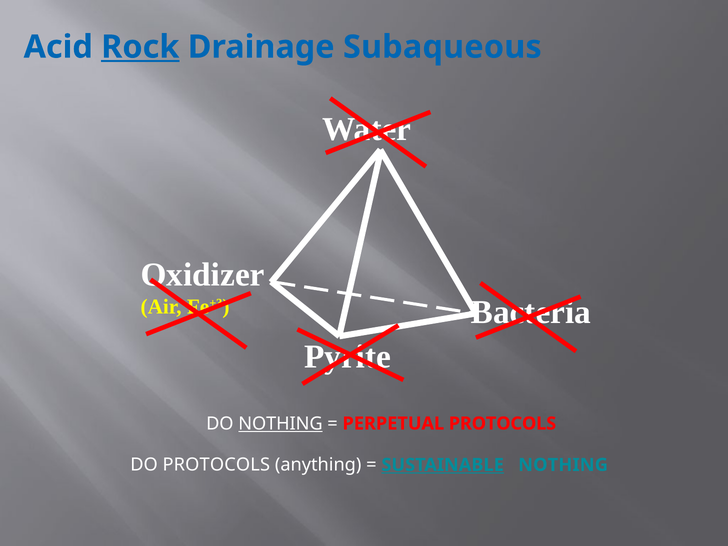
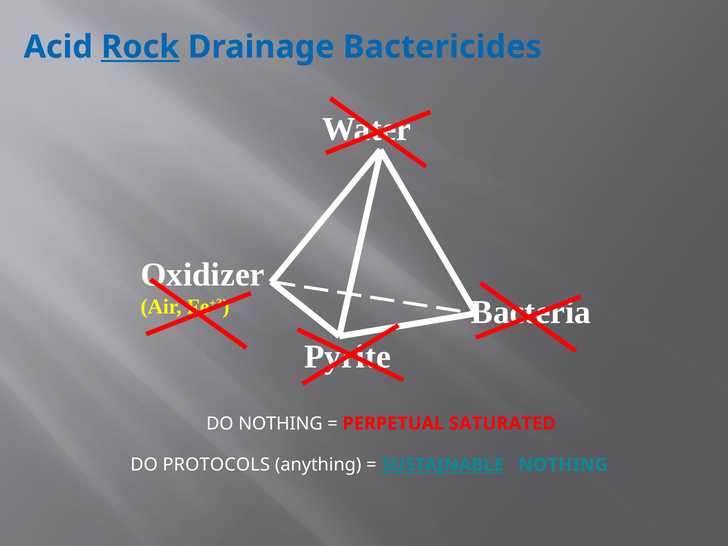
Subaqueous: Subaqueous -> Bactericides
NOTHING at (280, 424) underline: present -> none
PERPETUAL PROTOCOLS: PROTOCOLS -> SATURATED
